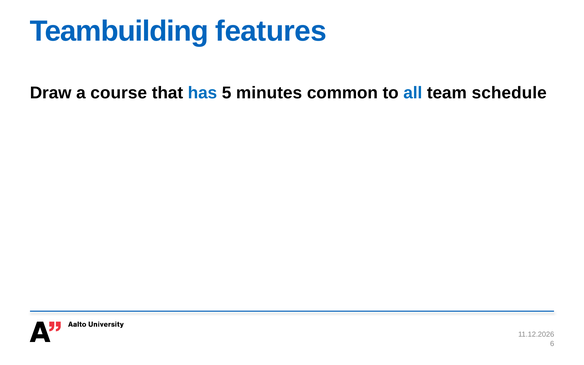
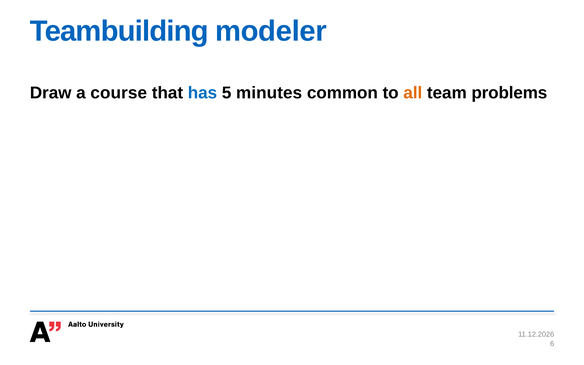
features: features -> modeler
all colour: blue -> orange
schedule: schedule -> problems
